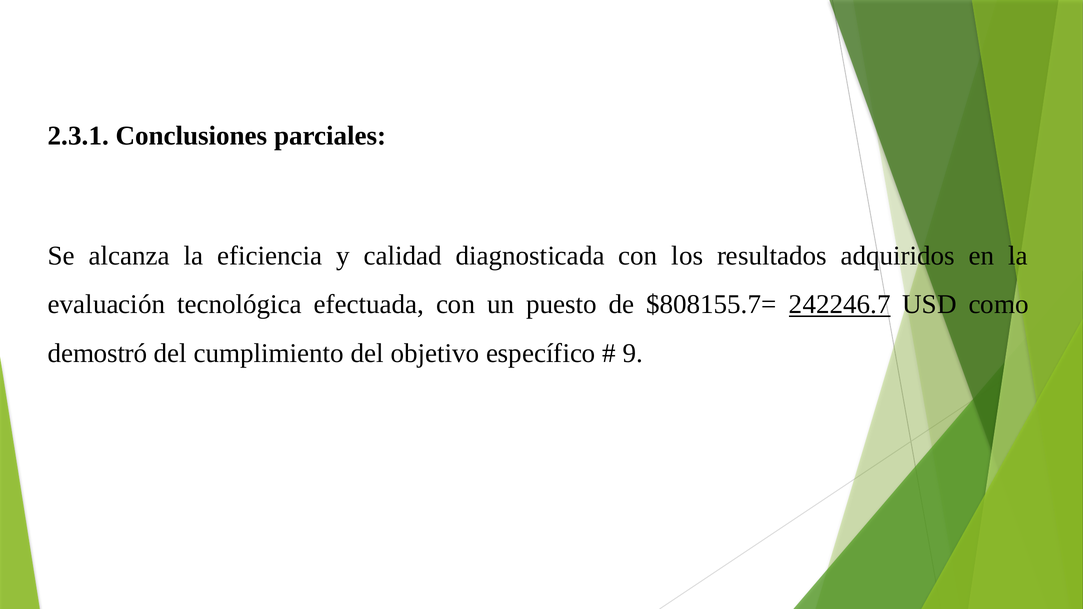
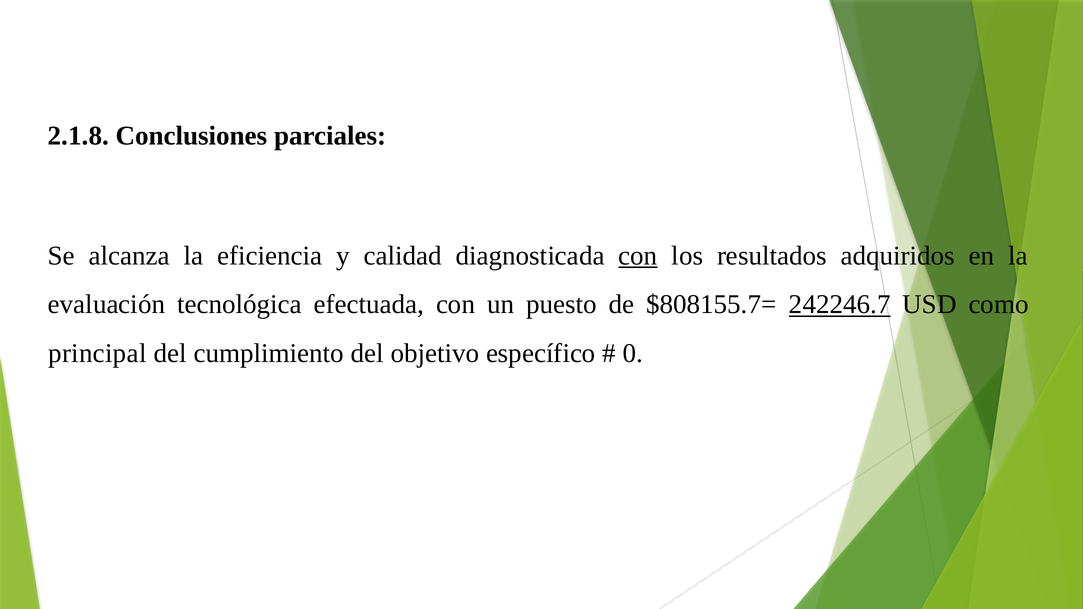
2.3.1: 2.3.1 -> 2.1.8
con at (638, 256) underline: none -> present
demostró: demostró -> principal
9: 9 -> 0
